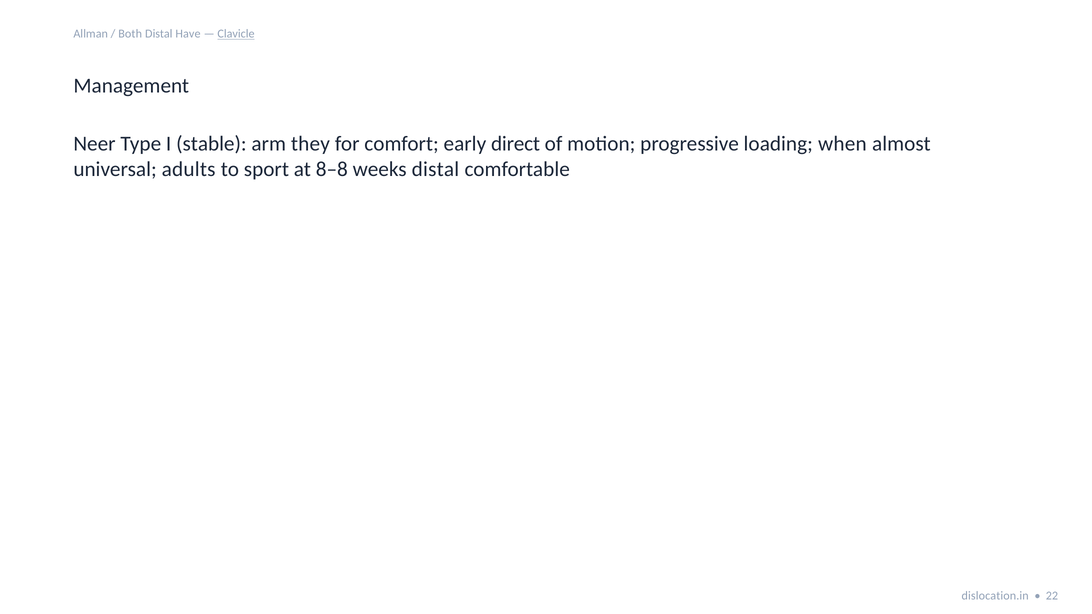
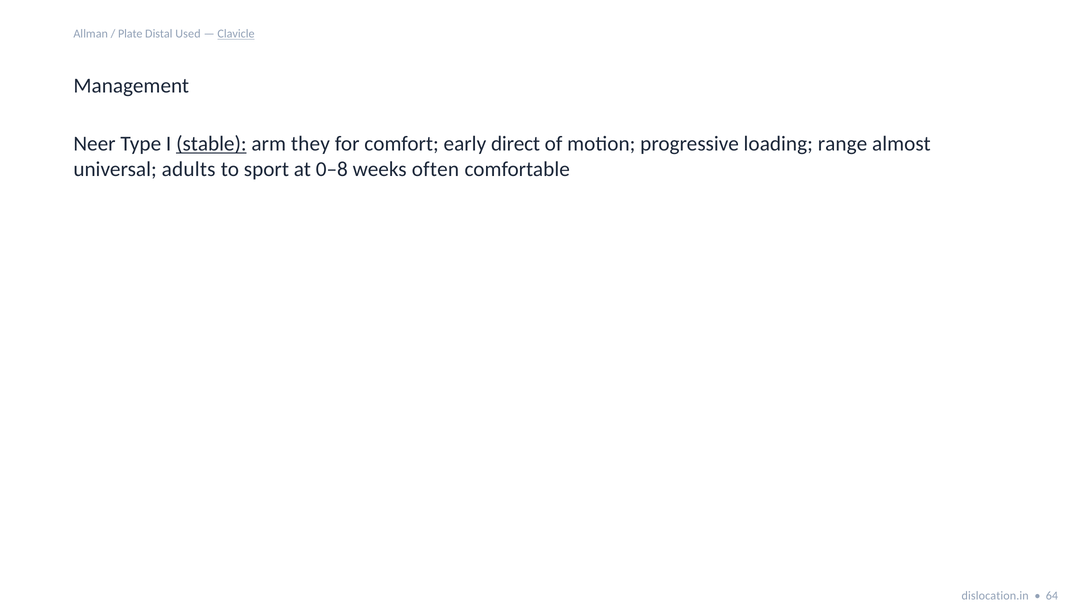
Both: Both -> Plate
Have: Have -> Used
stable underline: none -> present
when: when -> range
8–8: 8–8 -> 0–8
weeks distal: distal -> often
22: 22 -> 64
